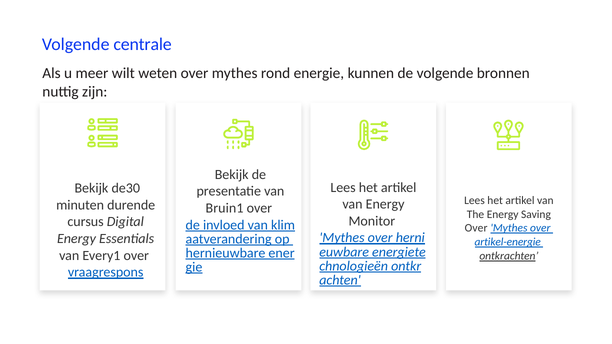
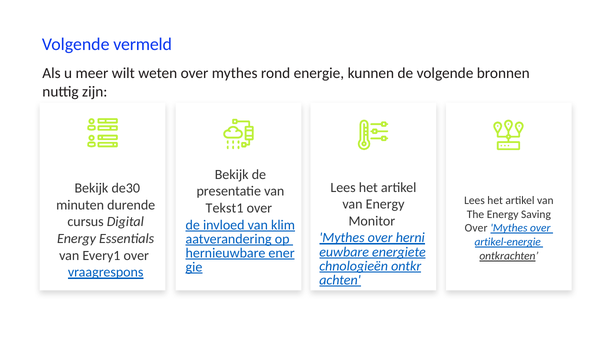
centrale: centrale -> vermeld
Bruin1: Bruin1 -> Tekst1
